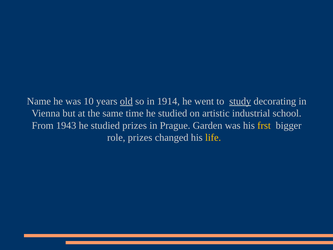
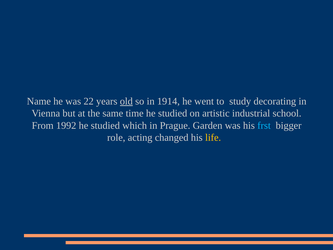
10: 10 -> 22
study underline: present -> none
1943: 1943 -> 1992
studied prizes: prizes -> which
frst colour: yellow -> light blue
role prizes: prizes -> acting
